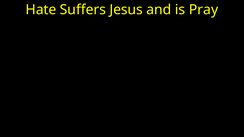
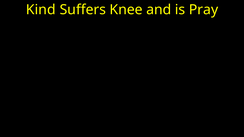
Hate: Hate -> Kind
Jesus: Jesus -> Knee
